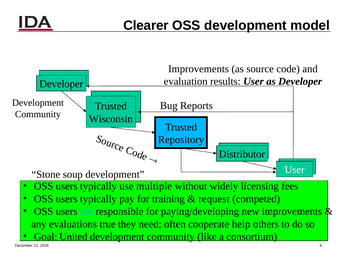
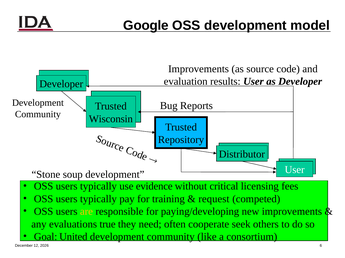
Clearer: Clearer -> Google
multiple: multiple -> evidence
widely: widely -> critical
are colour: light blue -> yellow
help: help -> seek
